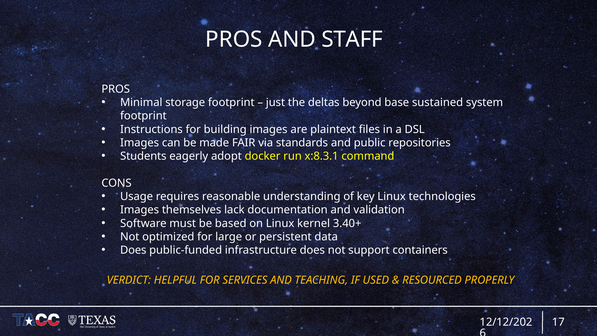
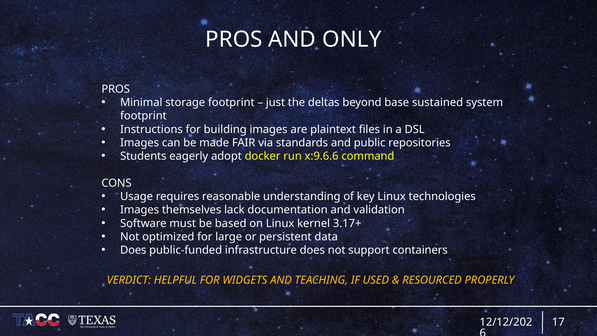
STAFF: STAFF -> ONLY
x:8.3.1: x:8.3.1 -> x:9.6.6
3.40+: 3.40+ -> 3.17+
SERVICES: SERVICES -> WIDGETS
